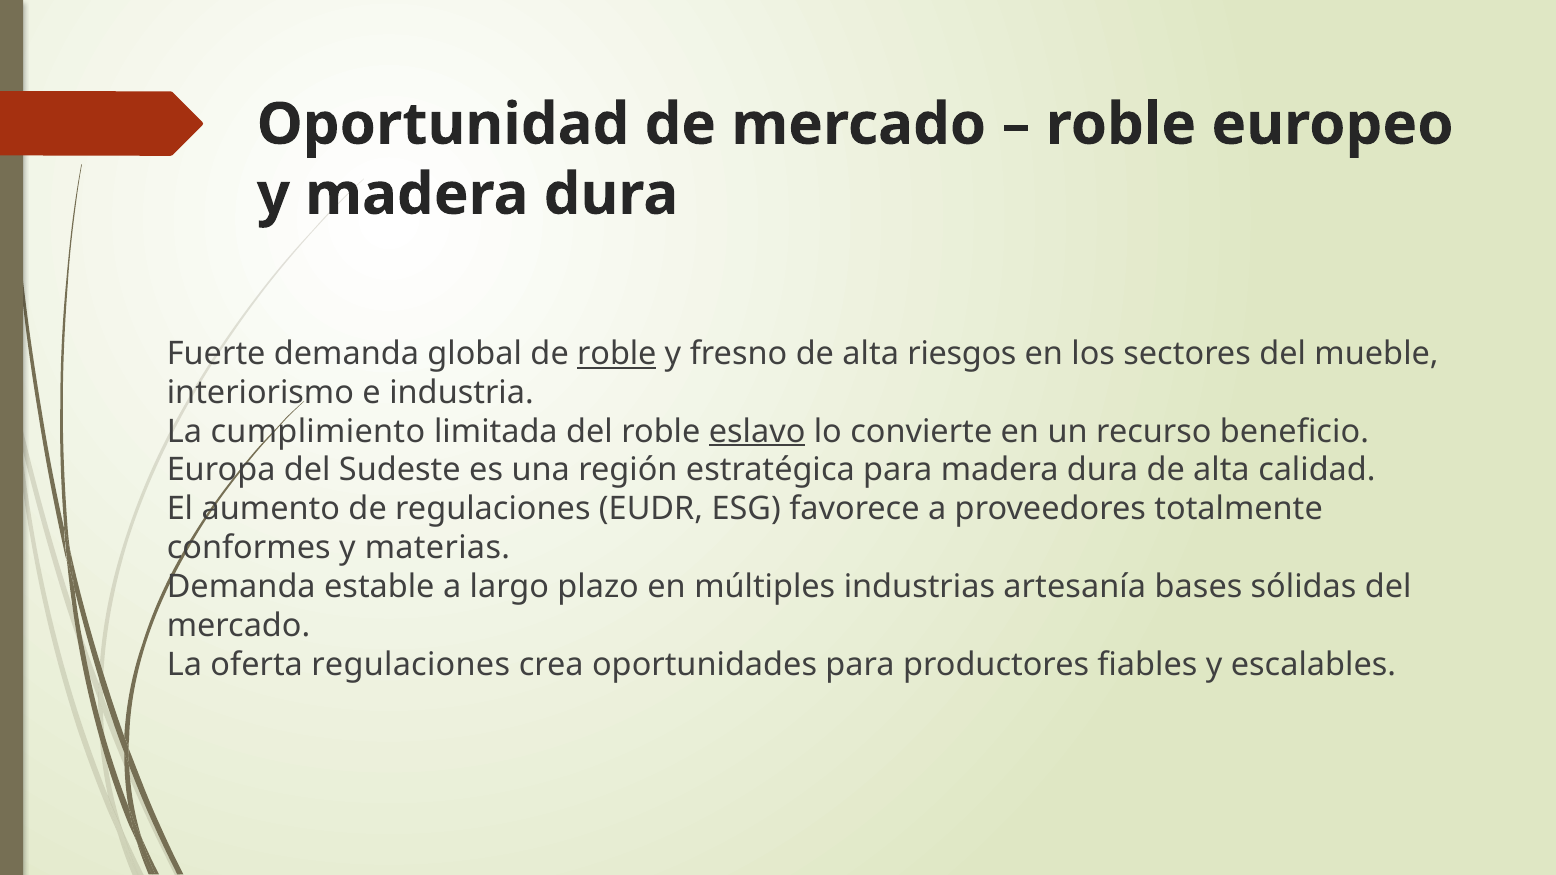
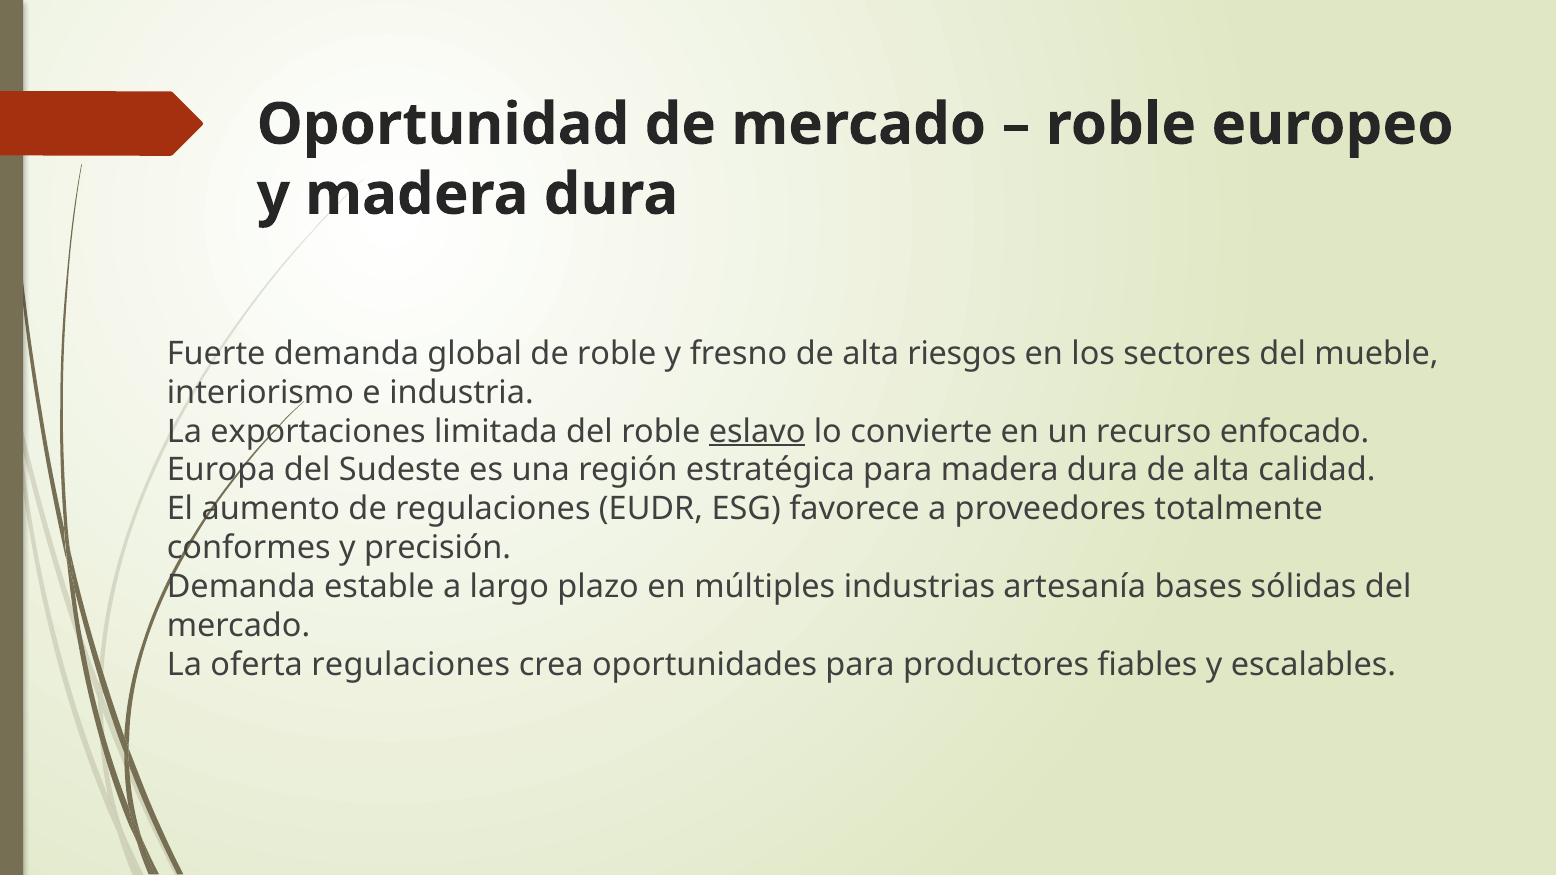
roble at (617, 354) underline: present -> none
cumplimiento: cumplimiento -> exportaciones
beneficio: beneficio -> enfocado
materias: materias -> precisión
